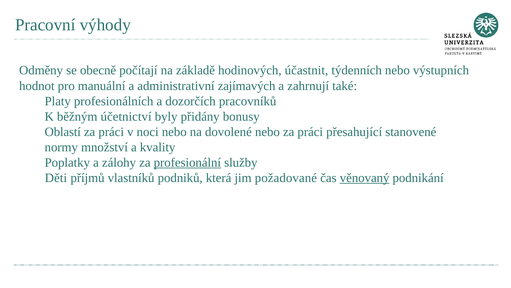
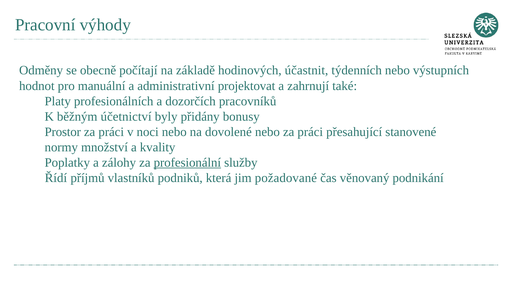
zajímavých: zajímavých -> projektovat
Oblastí: Oblastí -> Prostor
Děti: Děti -> Řídí
věnovaný underline: present -> none
